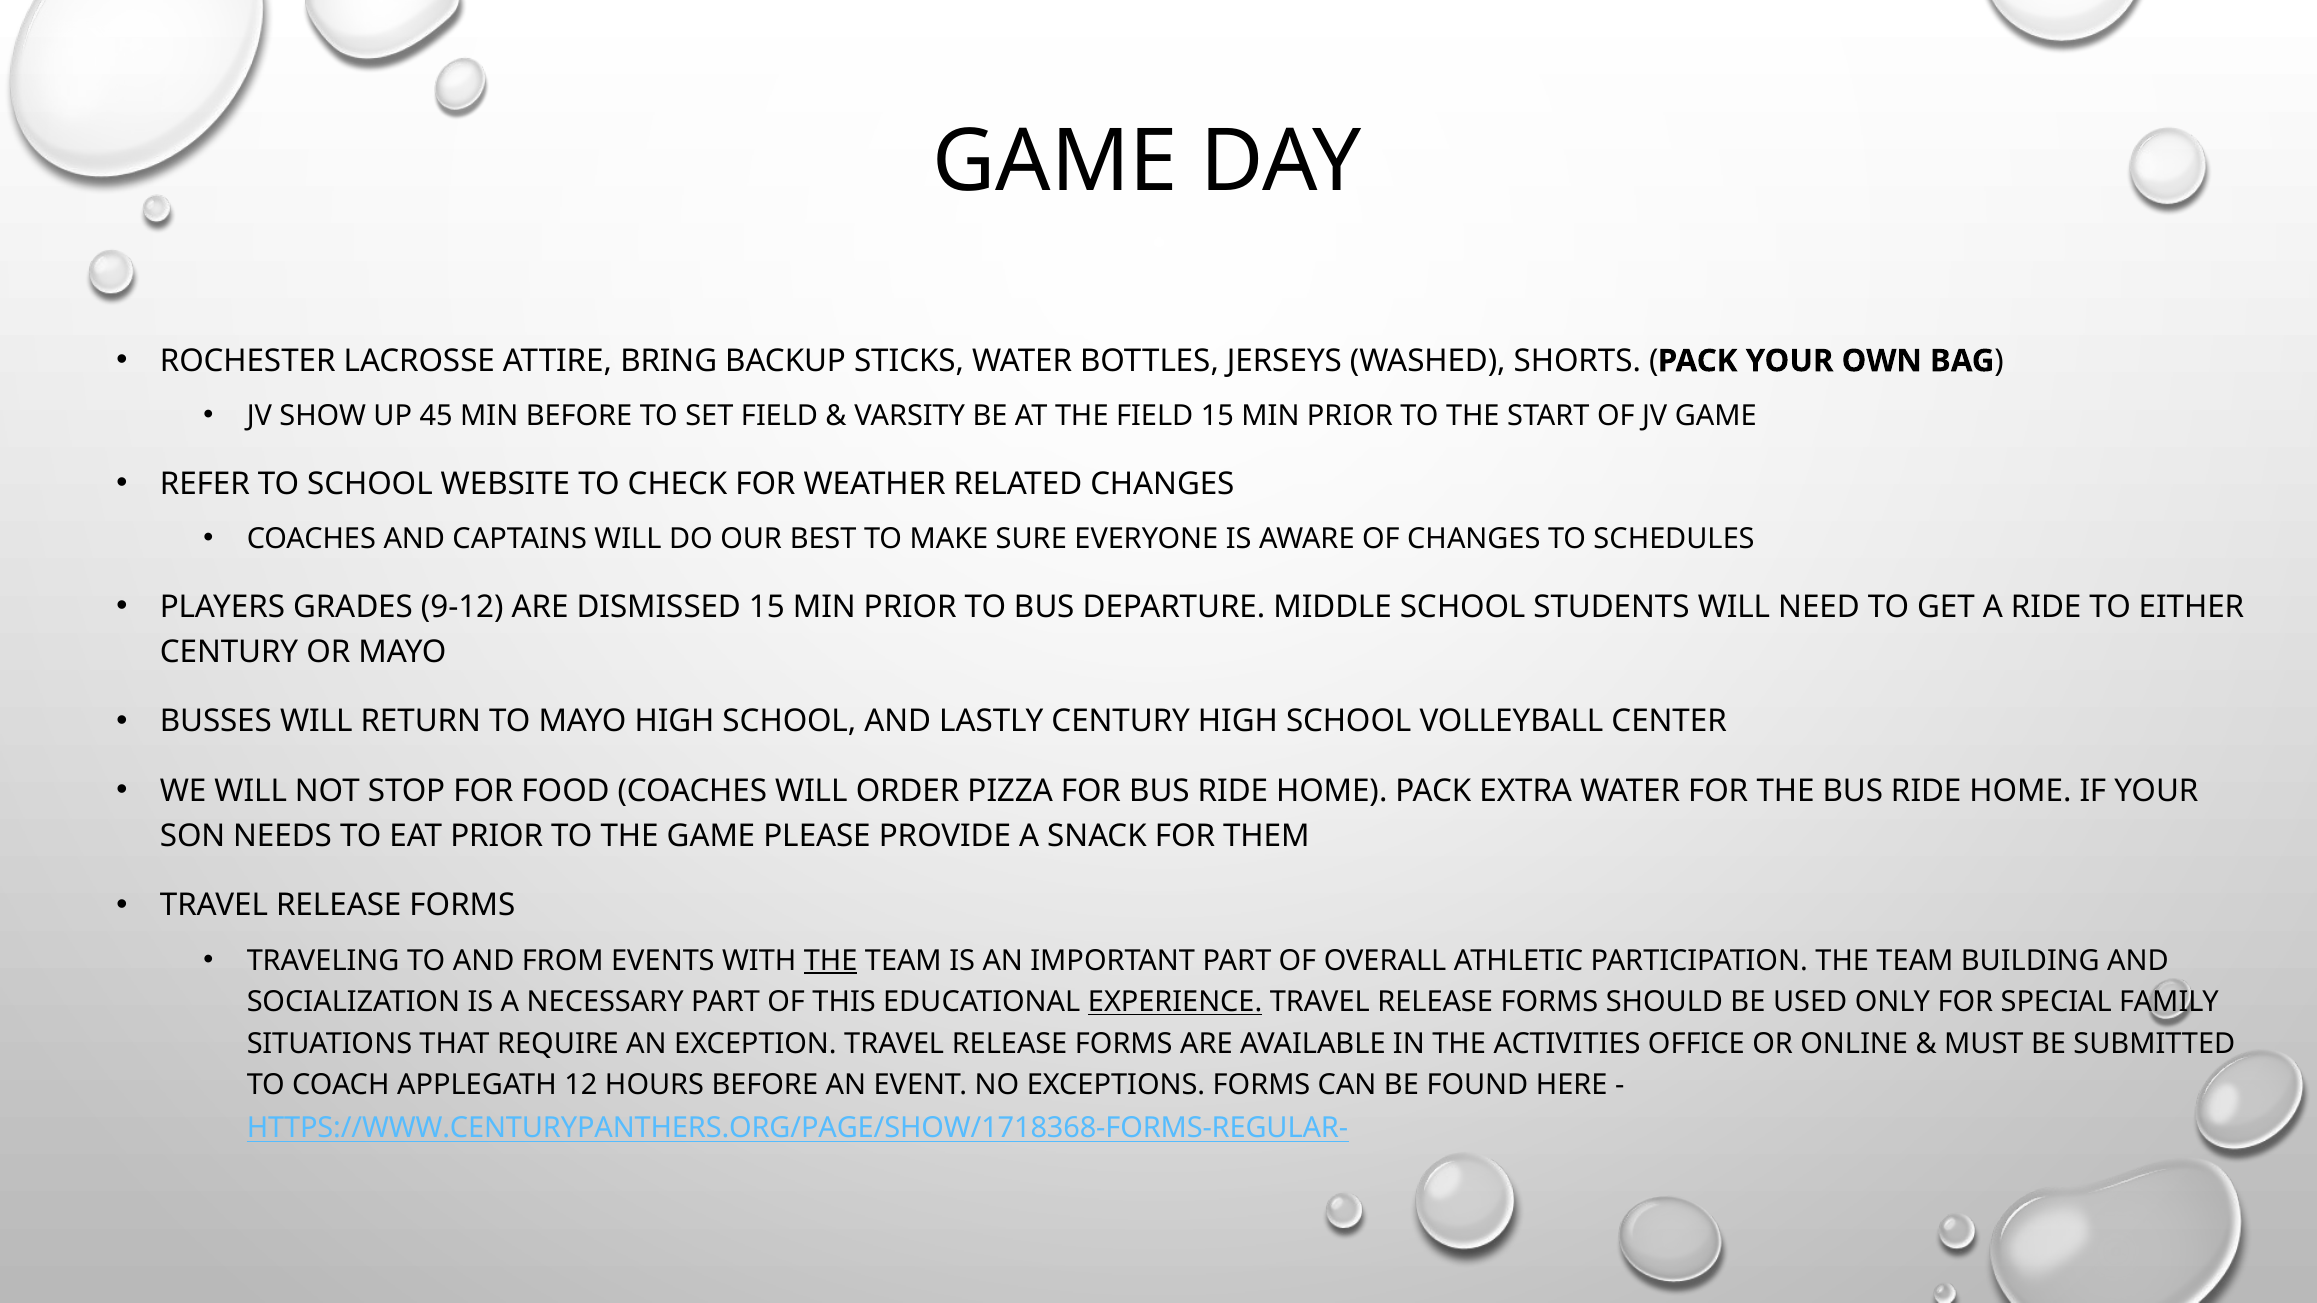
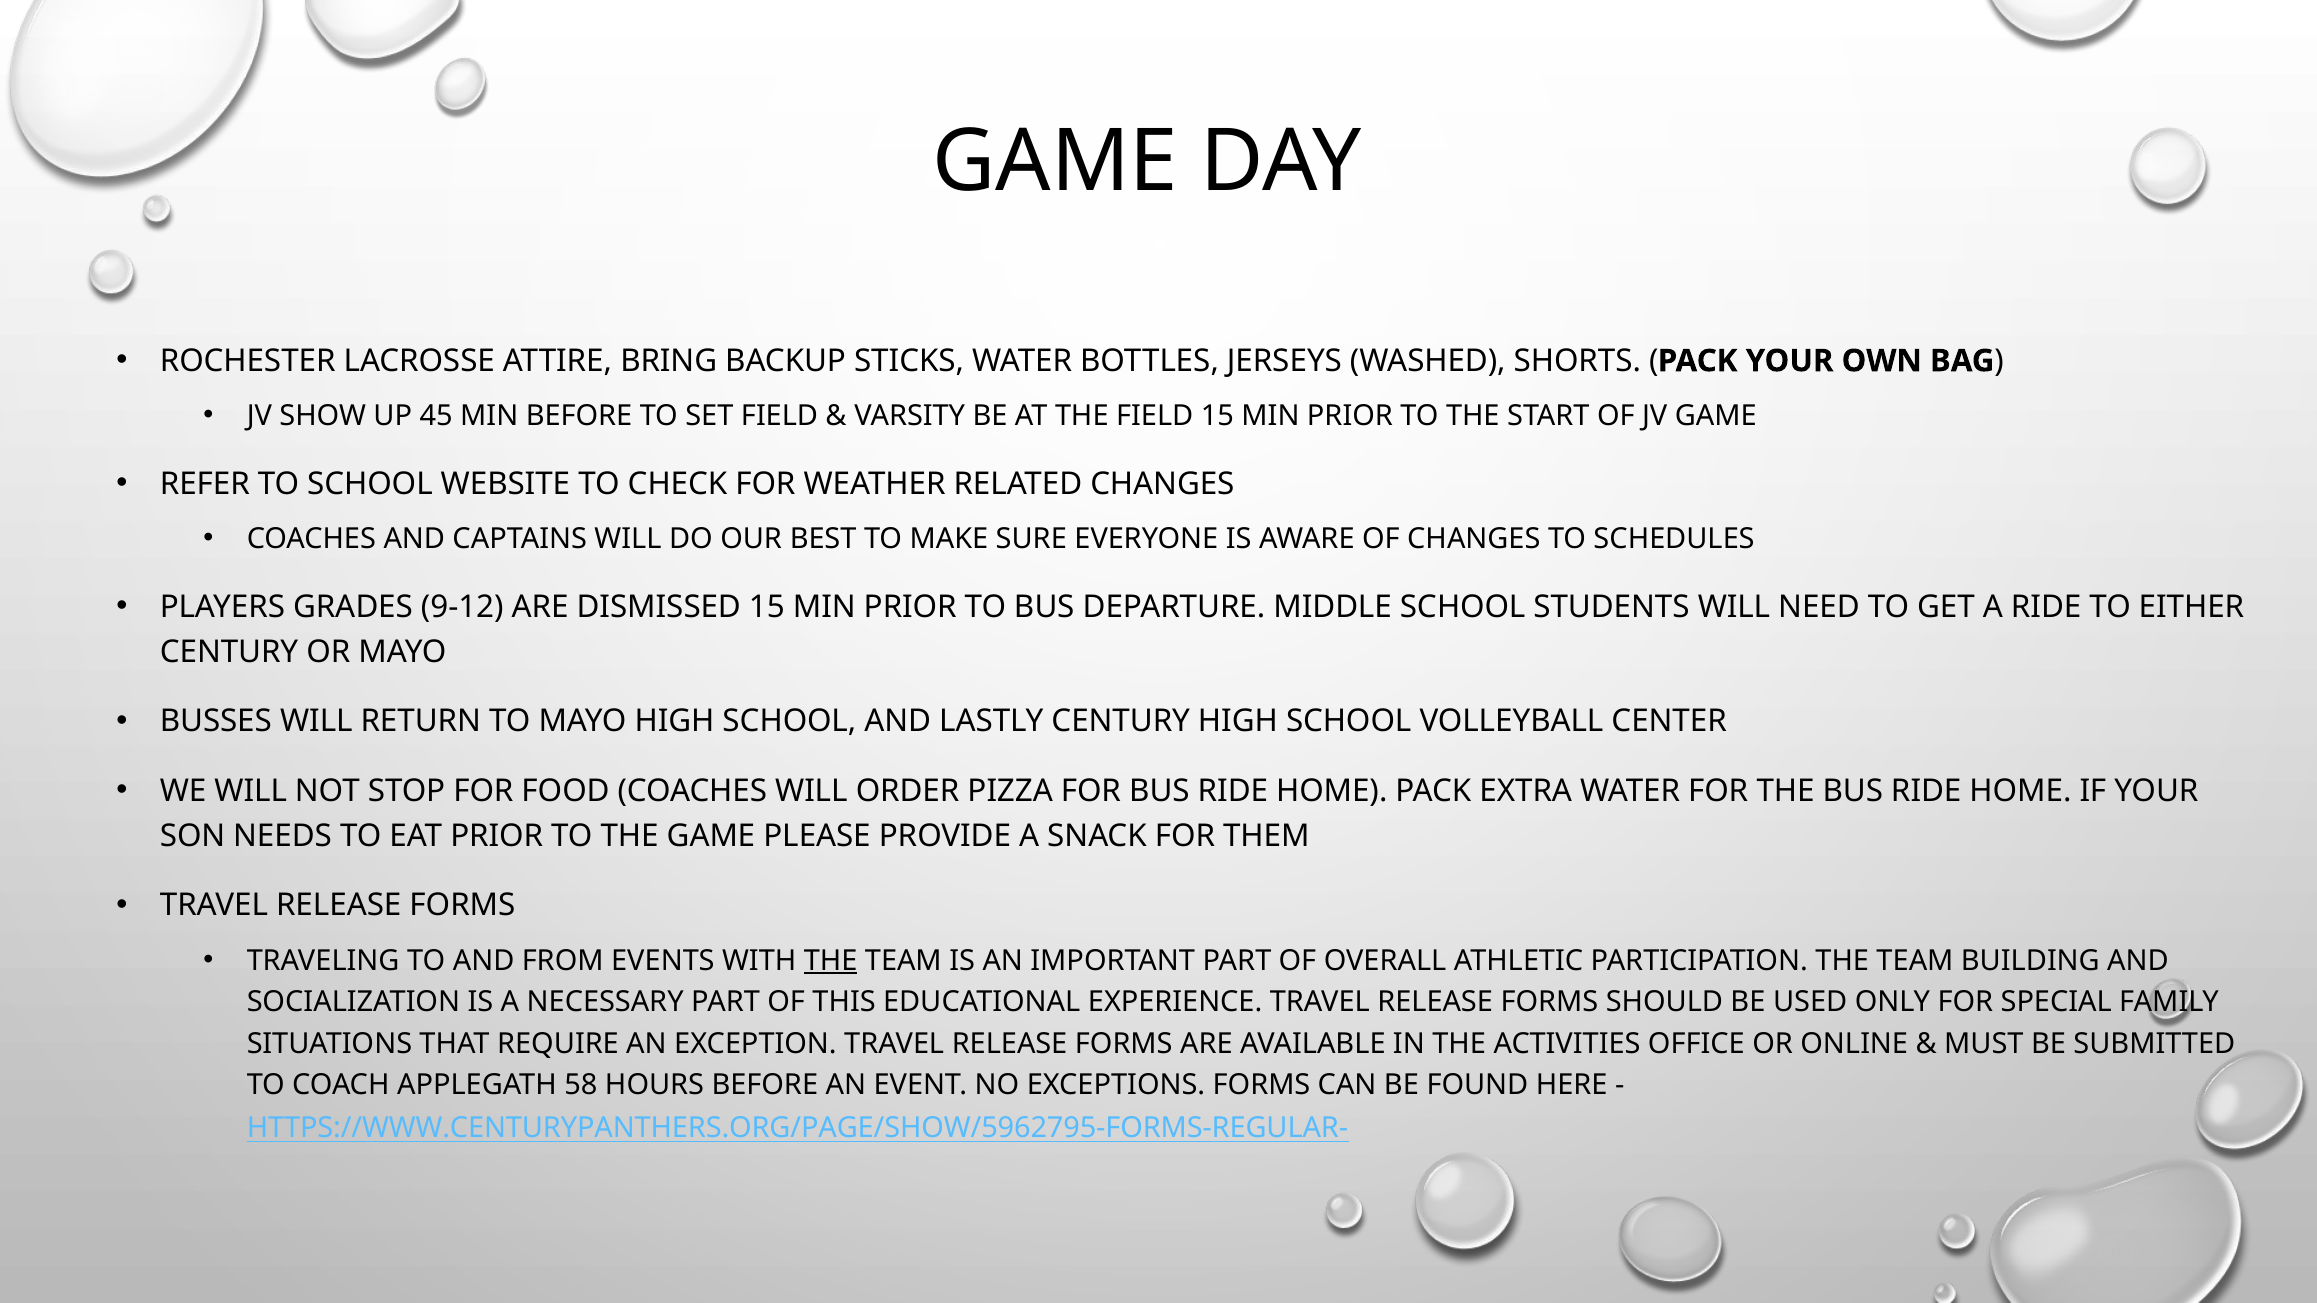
EXPERIENCE underline: present -> none
12: 12 -> 58
HTTPS://WWW.CENTURYPANTHERS.ORG/PAGE/SHOW/1718368-FORMS-REGULAR-: HTTPS://WWW.CENTURYPANTHERS.ORG/PAGE/SHOW/1718368-FORMS-REGULAR- -> HTTPS://WWW.CENTURYPANTHERS.ORG/PAGE/SHOW/5962795-FORMS-REGULAR-
